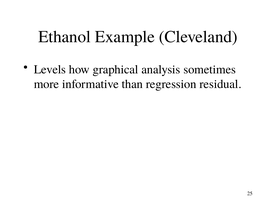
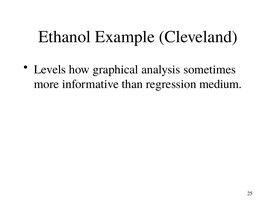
residual: residual -> medium
